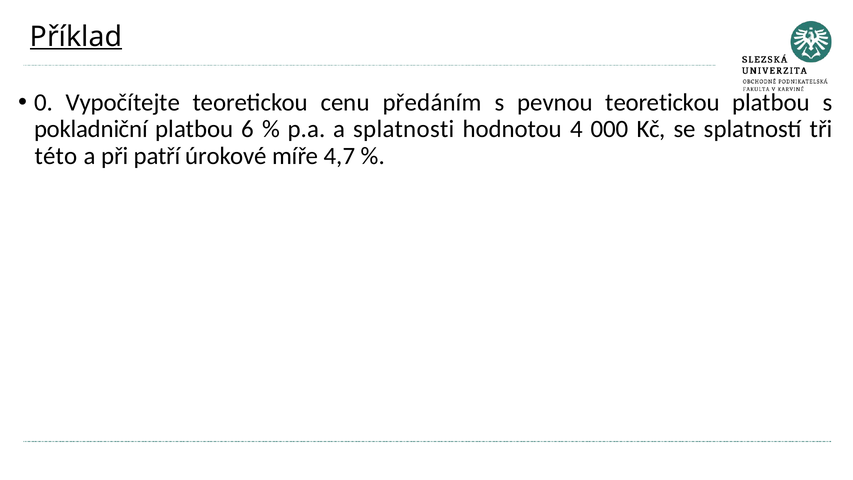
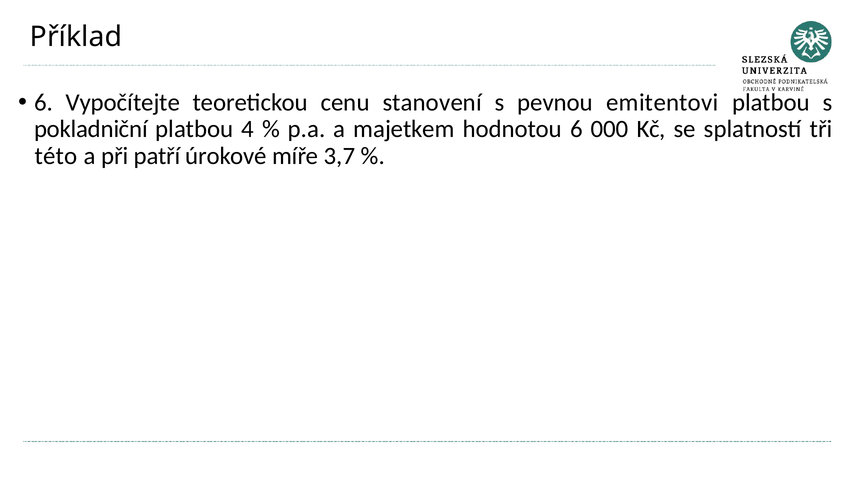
Příklad underline: present -> none
0 at (44, 102): 0 -> 6
předáním: předáním -> stanovení
pevnou teoretickou: teoretickou -> emitentovi
6: 6 -> 4
splatnosti: splatnosti -> majetkem
hodnotou 4: 4 -> 6
4,7: 4,7 -> 3,7
